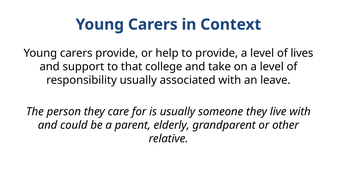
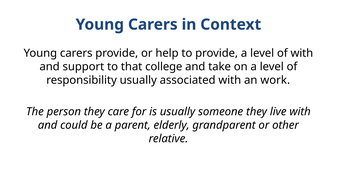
of lives: lives -> with
leave: leave -> work
